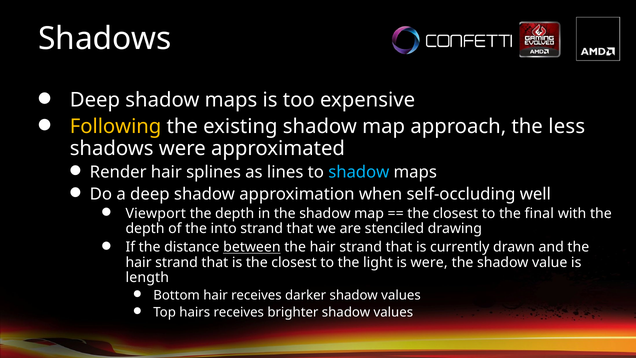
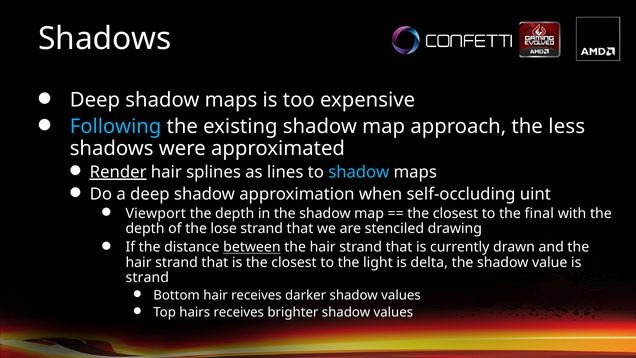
Following colour: yellow -> light blue
Render underline: none -> present
well: well -> uint
into: into -> lose
is were: were -> delta
length at (147, 278): length -> strand
